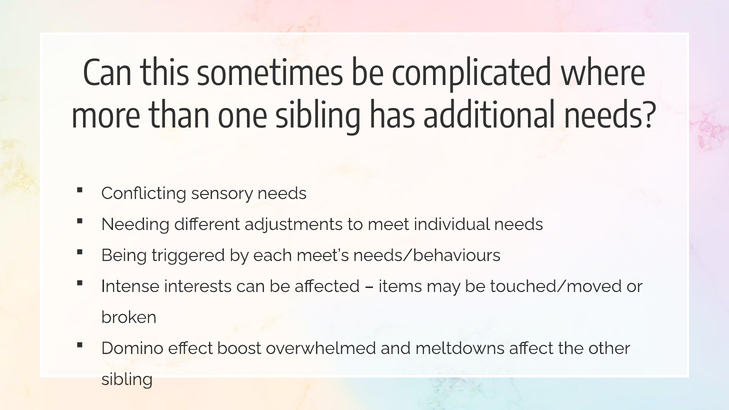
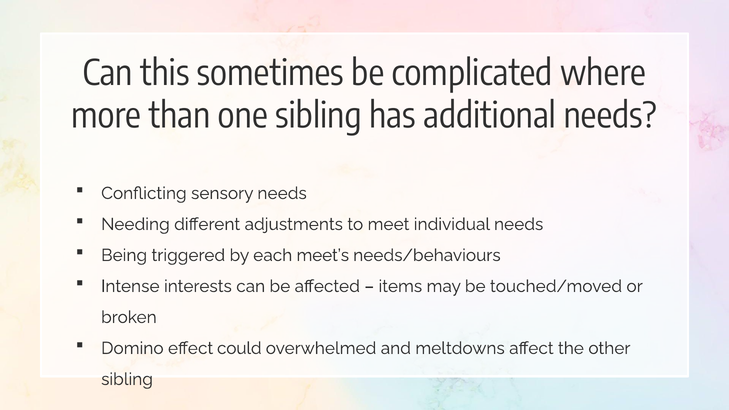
boost: boost -> could
